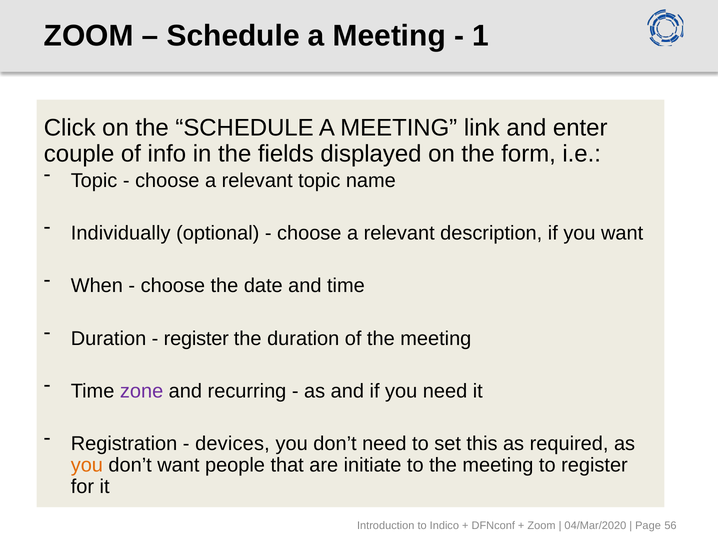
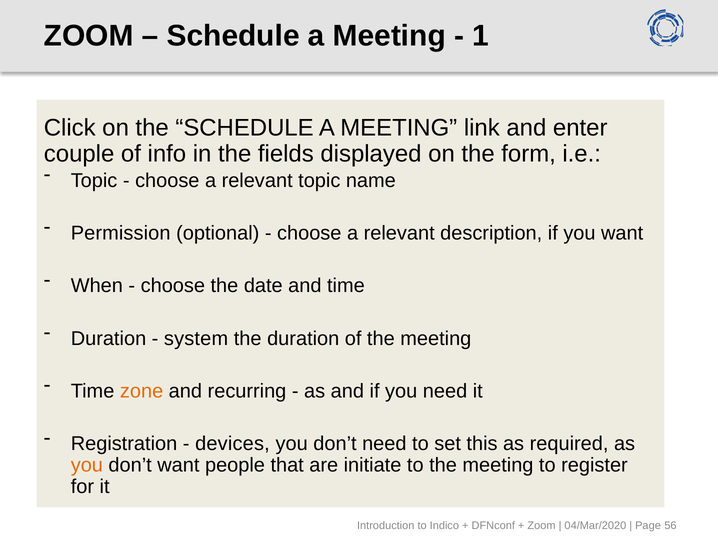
Individually: Individually -> Permission
register at (196, 338): register -> system
zone colour: purple -> orange
